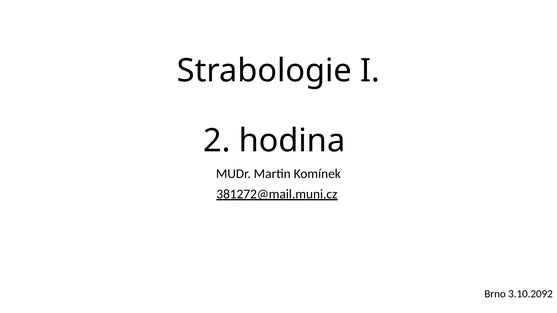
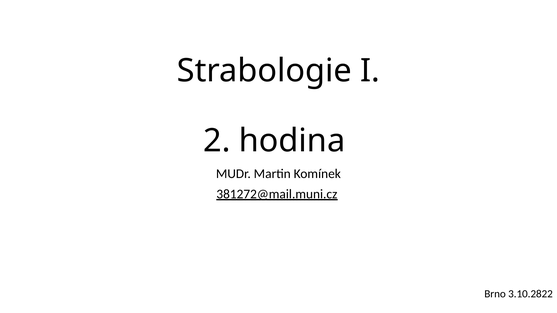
3.10.2092: 3.10.2092 -> 3.10.2822
